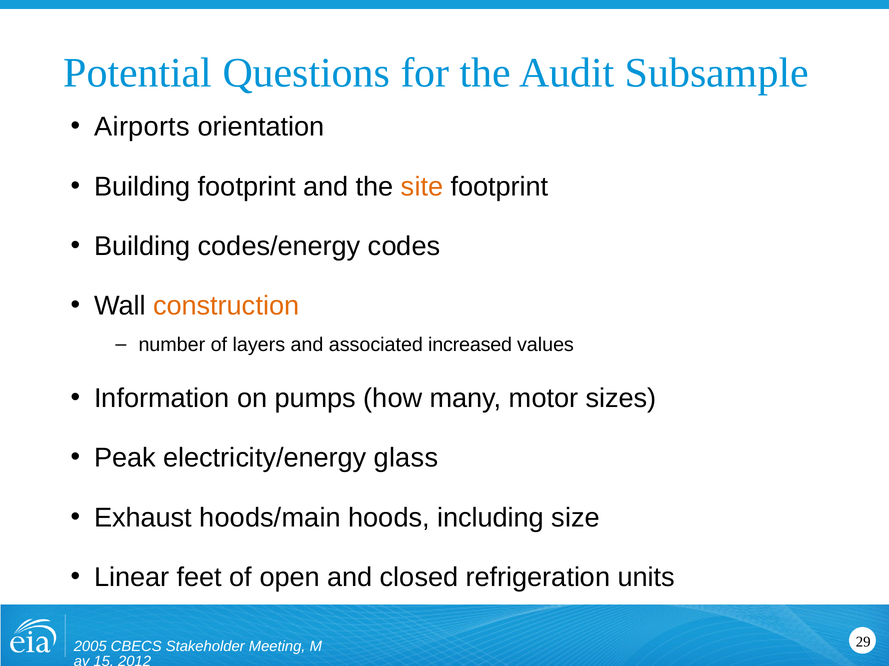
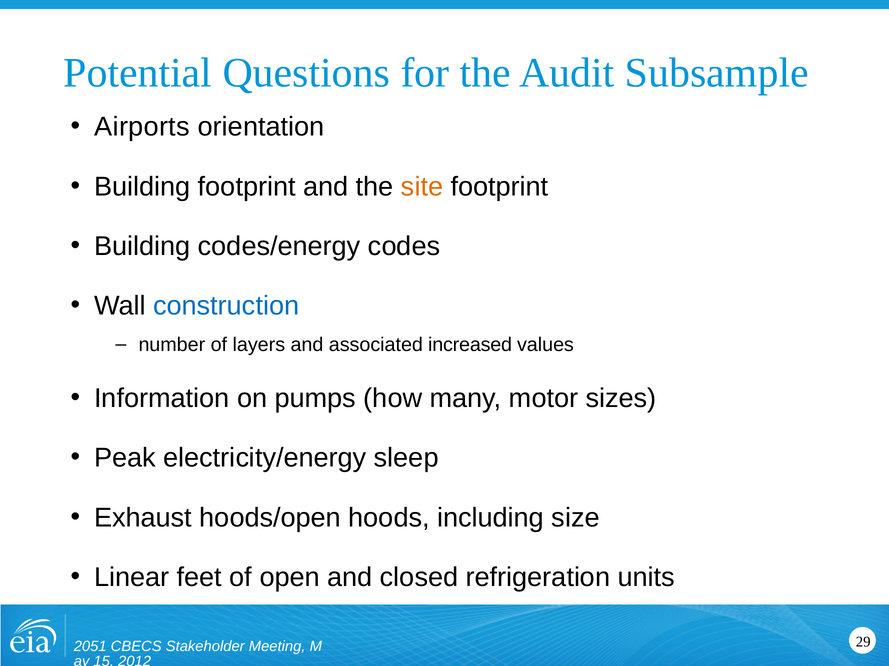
construction colour: orange -> blue
glass: glass -> sleep
hoods/main: hoods/main -> hoods/open
2005: 2005 -> 2051
